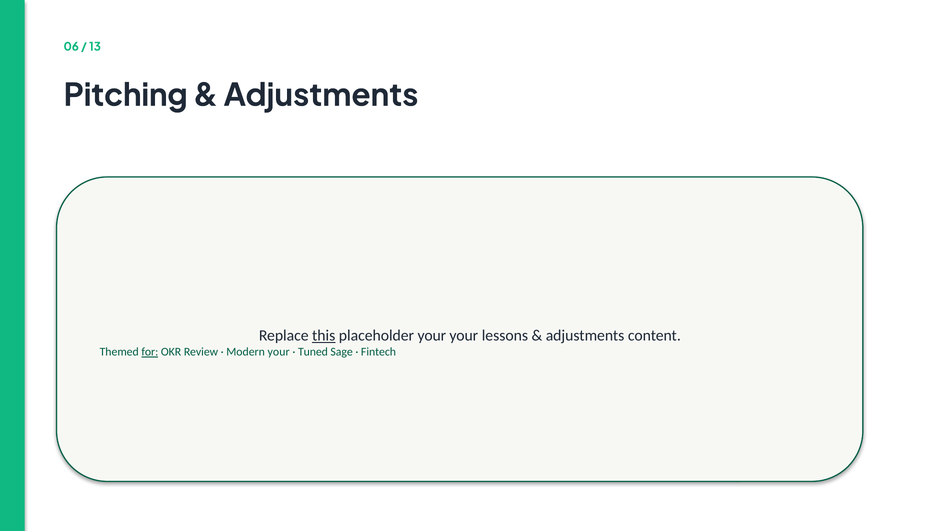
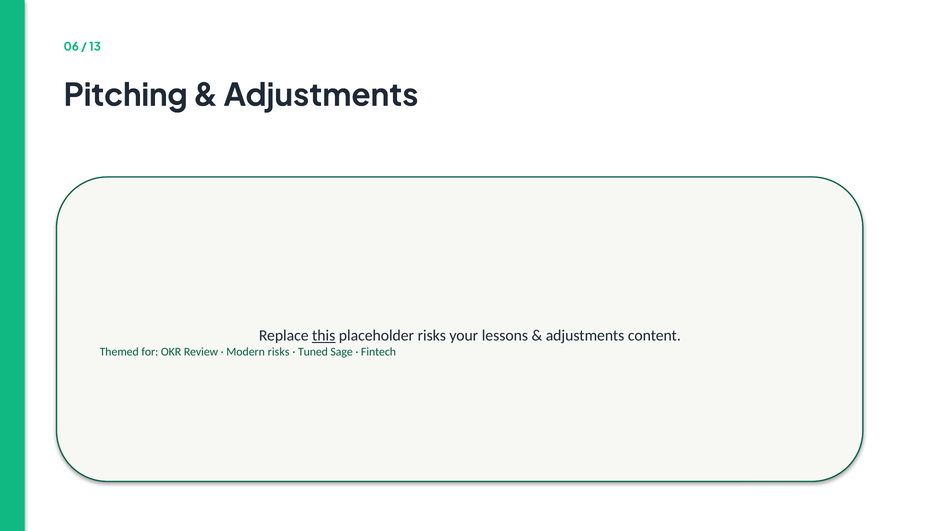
placeholder your: your -> risks
for underline: present -> none
Modern your: your -> risks
